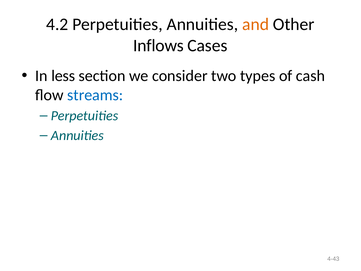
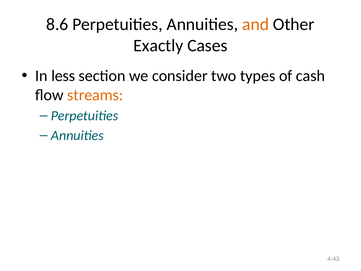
4.2: 4.2 -> 8.6
Inflows: Inflows -> Exactly
streams colour: blue -> orange
